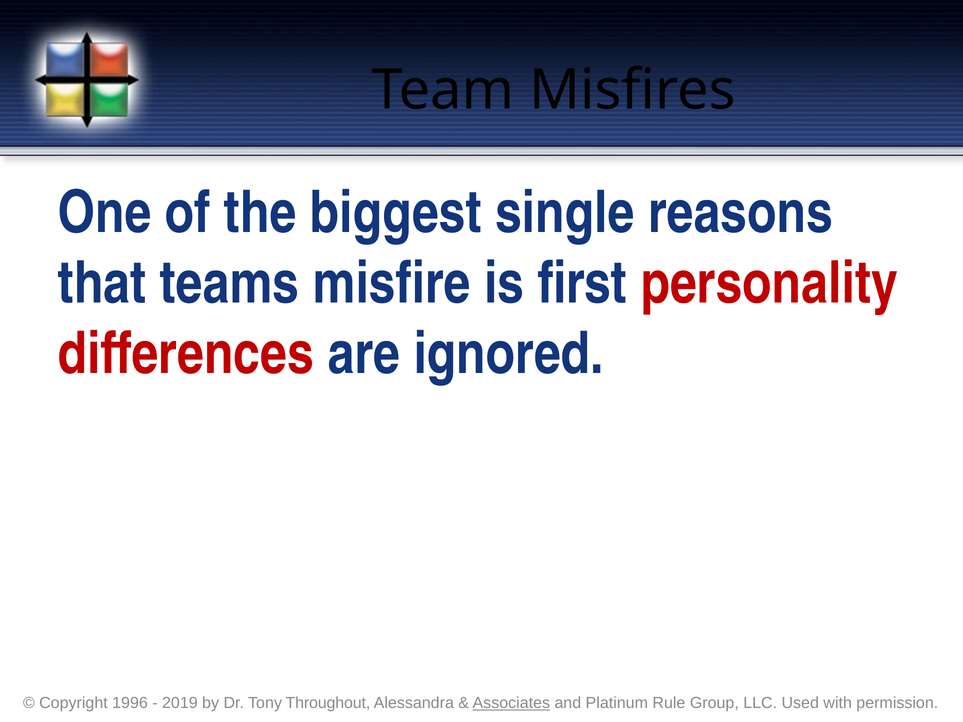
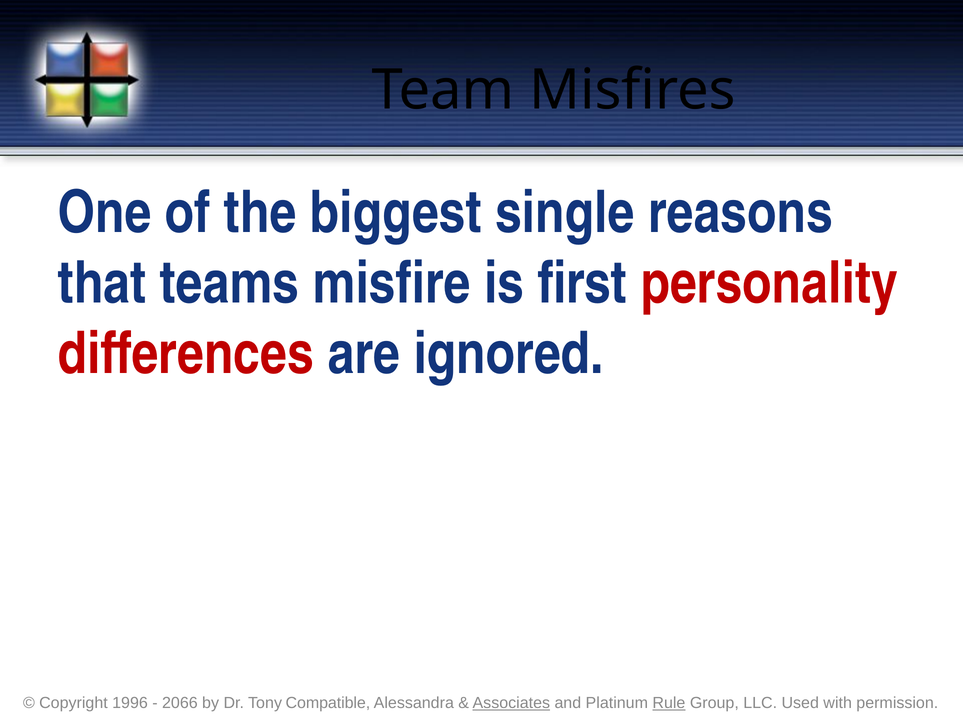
2019: 2019 -> 2066
Throughout: Throughout -> Compatible
Rule underline: none -> present
